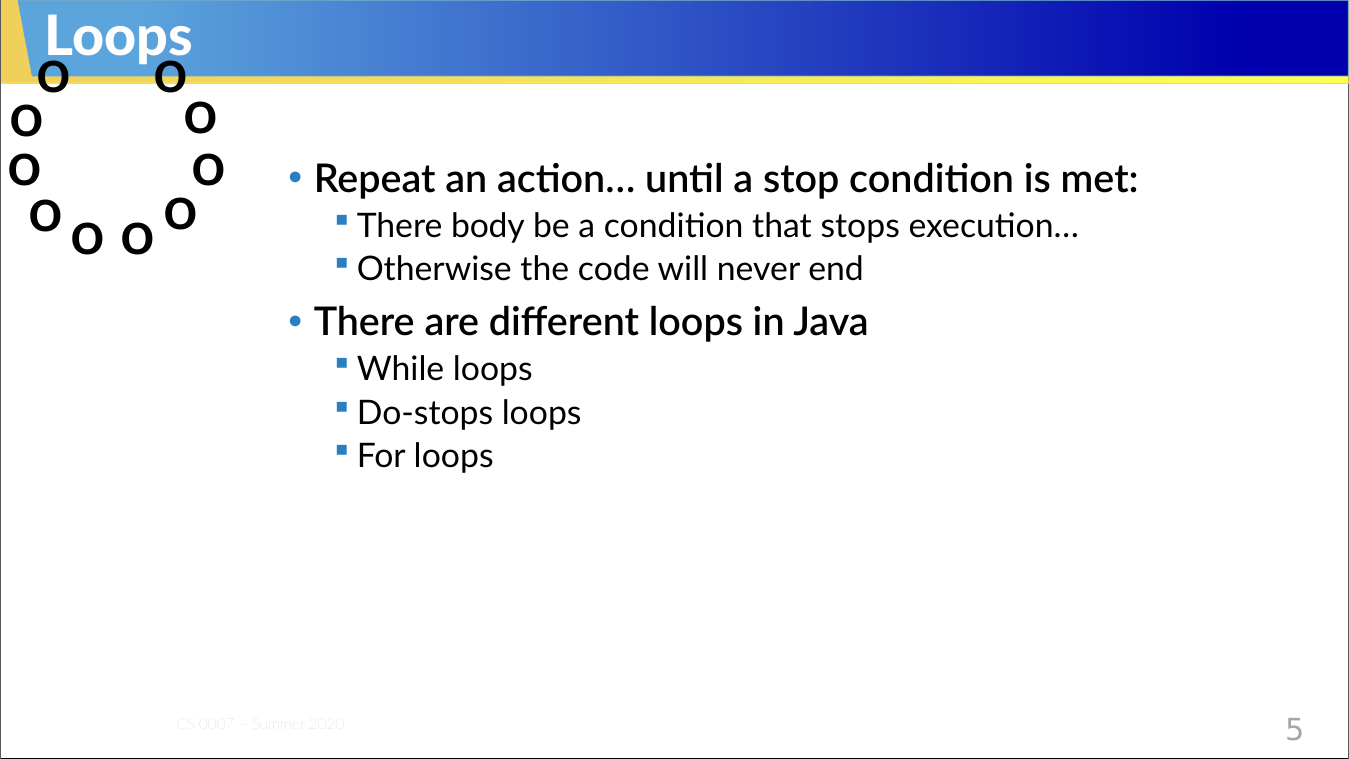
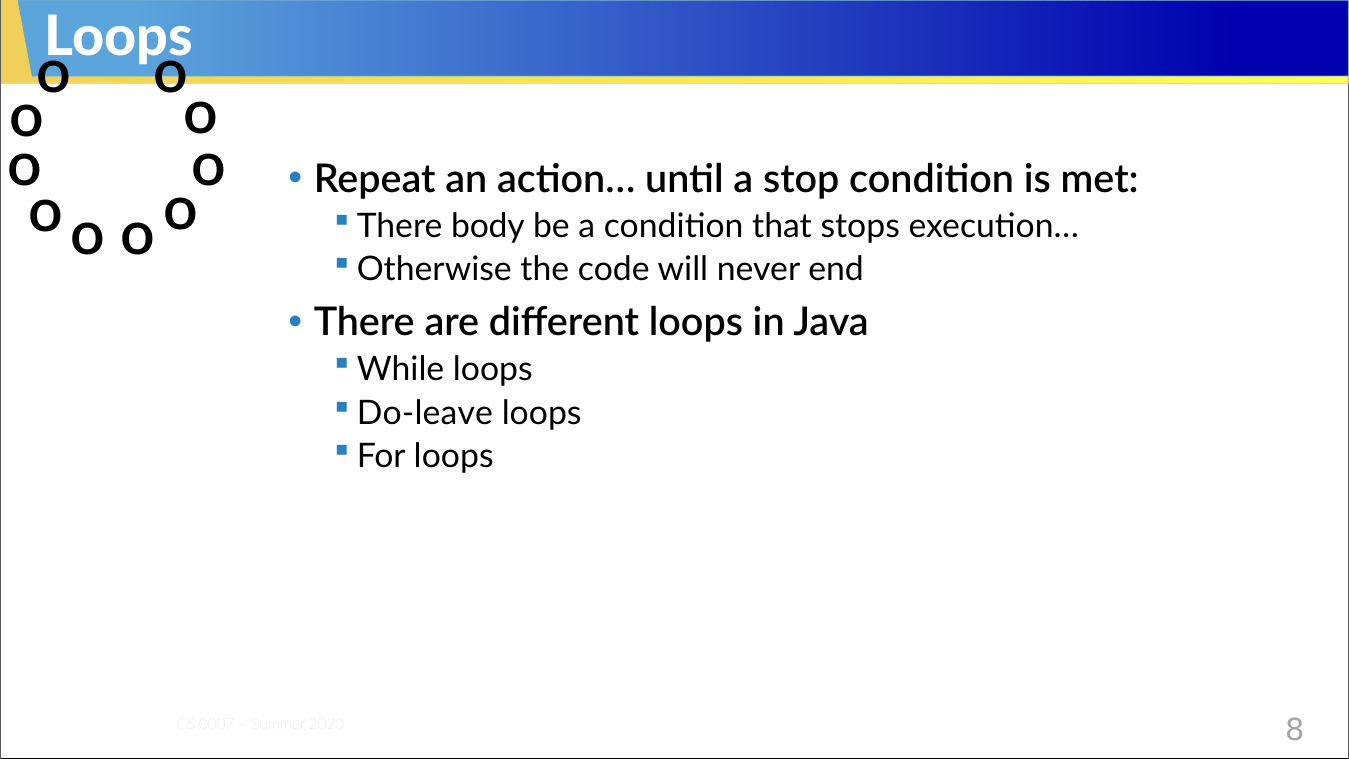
Do-stops: Do-stops -> Do-leave
5: 5 -> 8
